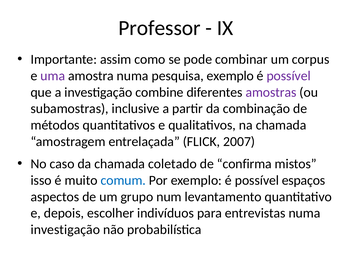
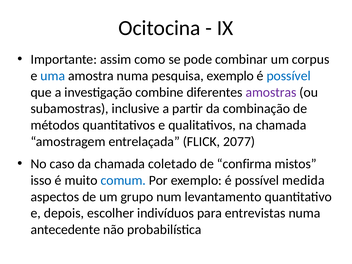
Professor: Professor -> Ocitocina
uma colour: purple -> blue
possível at (289, 76) colour: purple -> blue
2007: 2007 -> 2077
espaços: espaços -> medida
investigação at (65, 230): investigação -> antecedente
